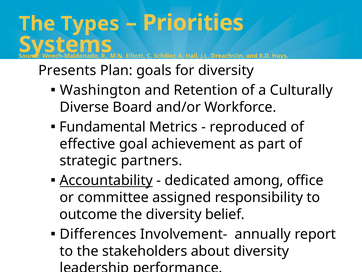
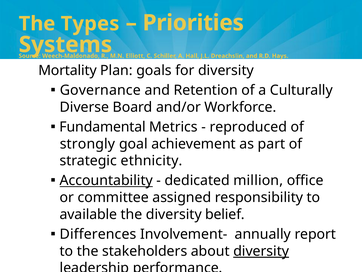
Presents: Presents -> Mortality
Washington: Washington -> Governance
effective: effective -> strongly
partners: partners -> ethnicity
among: among -> million
outcome: outcome -> available
diversity at (261, 251) underline: none -> present
